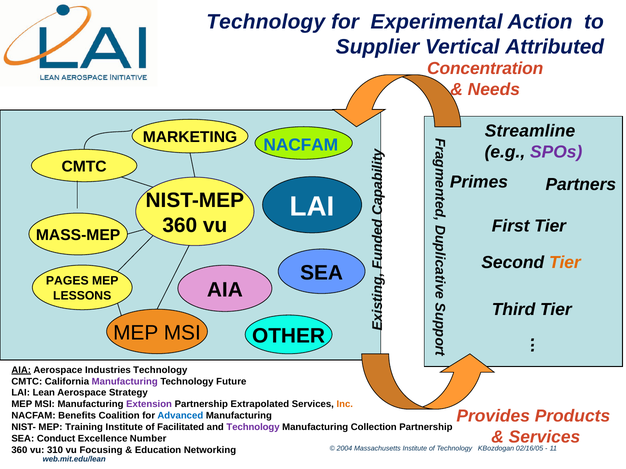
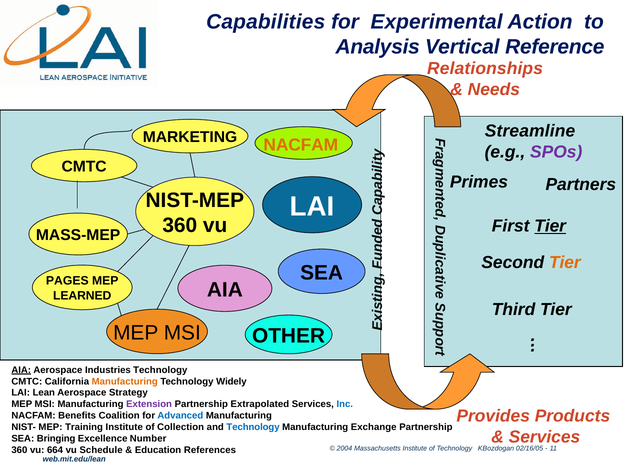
Technology at (266, 22): Technology -> Capabilities
Supplier: Supplier -> Analysis
Attributed: Attributed -> Reference
Concentration: Concentration -> Relationships
NACFAM at (301, 145) colour: blue -> orange
Tier at (550, 226) underline: none -> present
LESSONS: LESSONS -> LEARNED
Manufacturing at (125, 382) colour: purple -> orange
Future: Future -> Widely
Inc colour: orange -> blue
Facilitated: Facilitated -> Collection
Technology at (253, 428) colour: purple -> blue
Collection: Collection -> Exchange
Conduct: Conduct -> Bringing
310: 310 -> 664
Focusing: Focusing -> Schedule
Networking: Networking -> References
